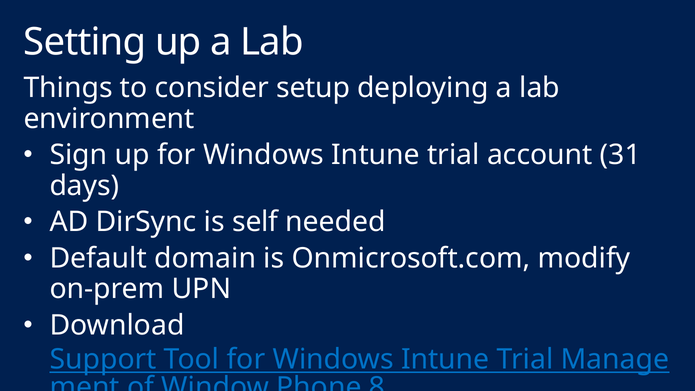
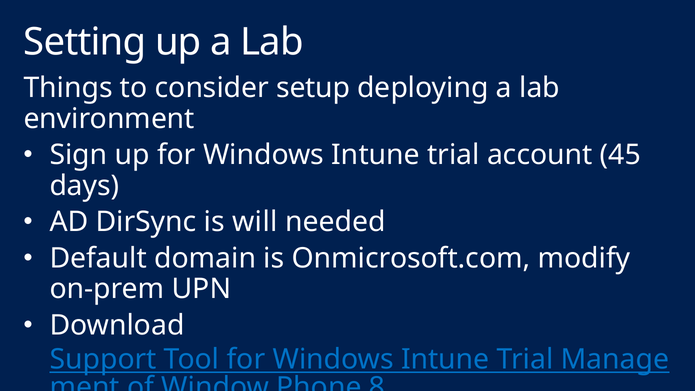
31: 31 -> 45
self: self -> will
